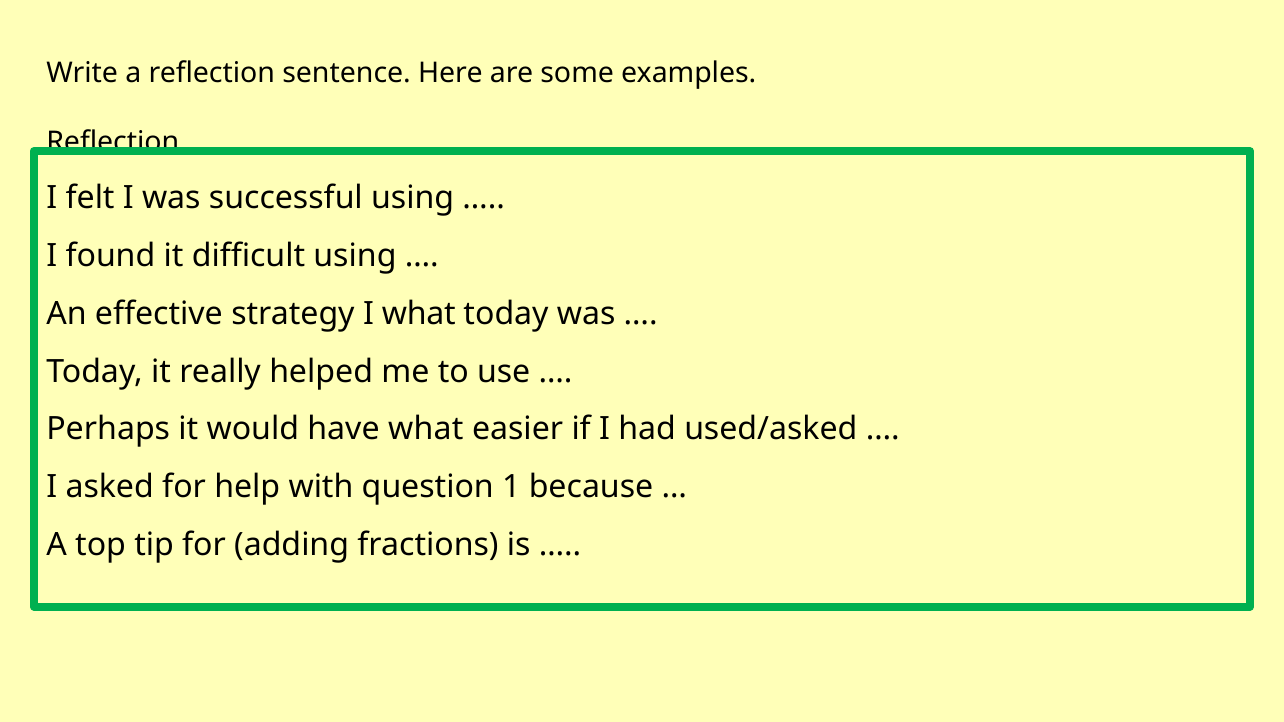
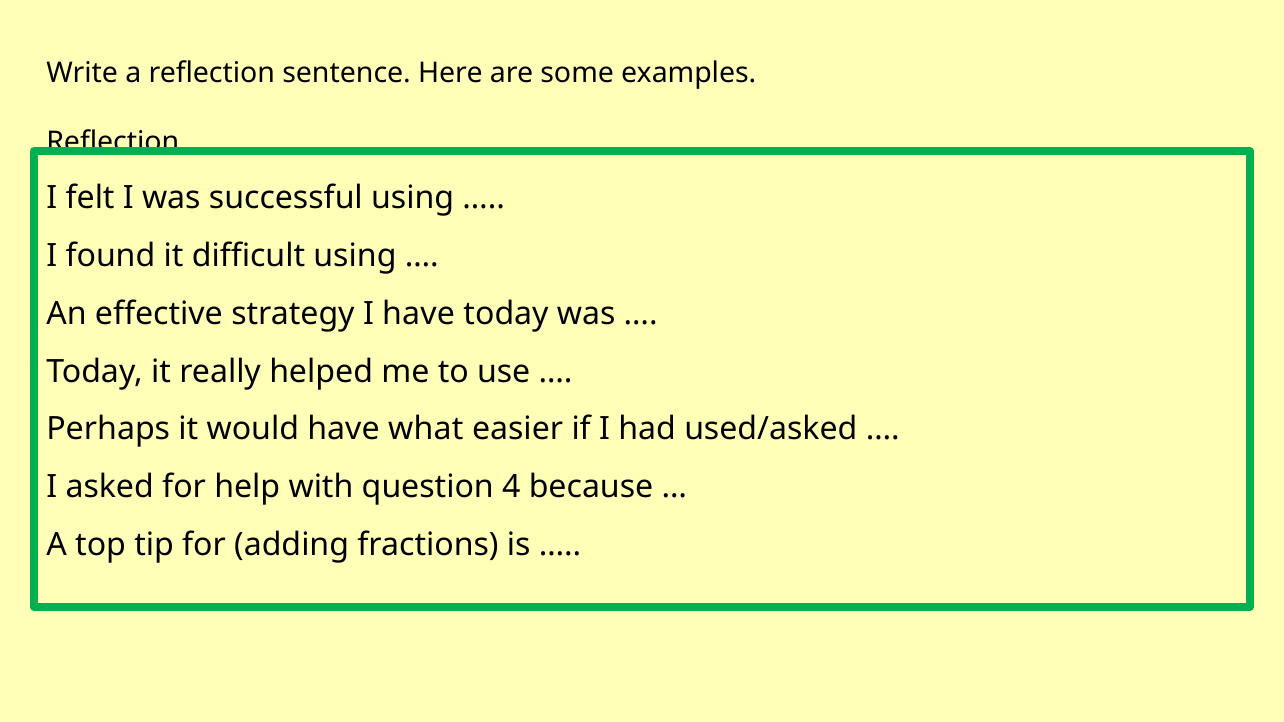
I what: what -> have
1: 1 -> 4
